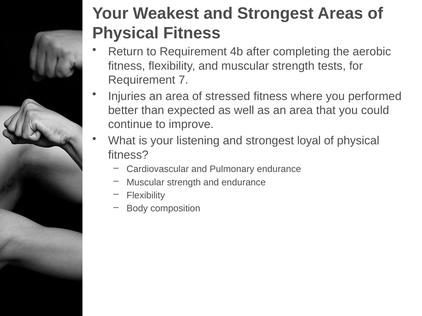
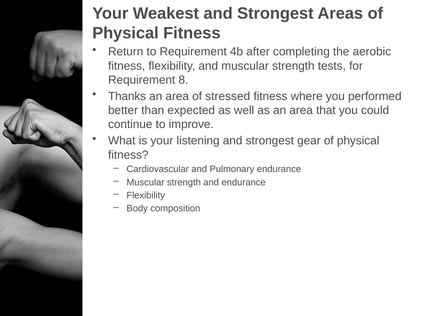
7: 7 -> 8
Injuries: Injuries -> Thanks
loyal: loyal -> gear
